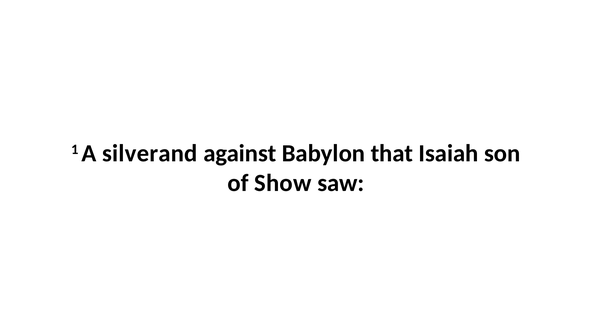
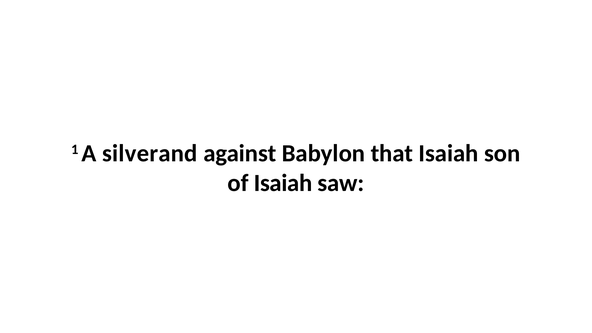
of Show: Show -> Isaiah
